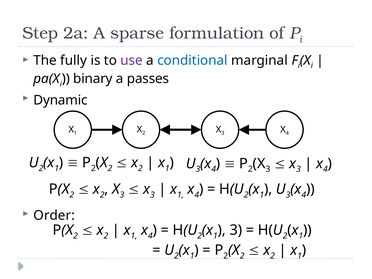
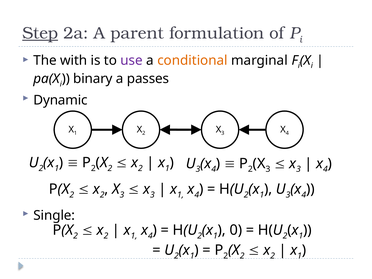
Step underline: none -> present
sparse: sparse -> parent
fully: fully -> with
conditional colour: blue -> orange
Order: Order -> Single
3 at (236, 230): 3 -> 0
